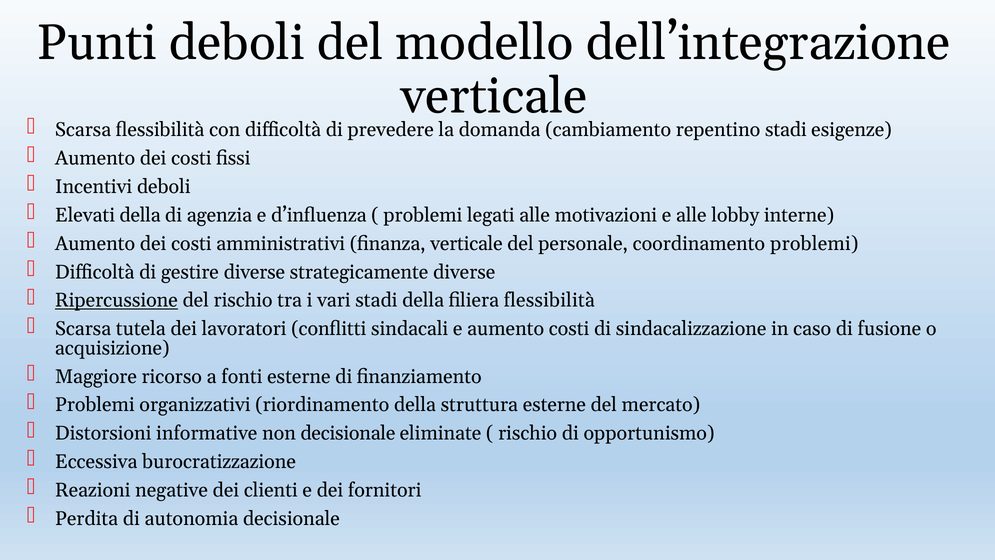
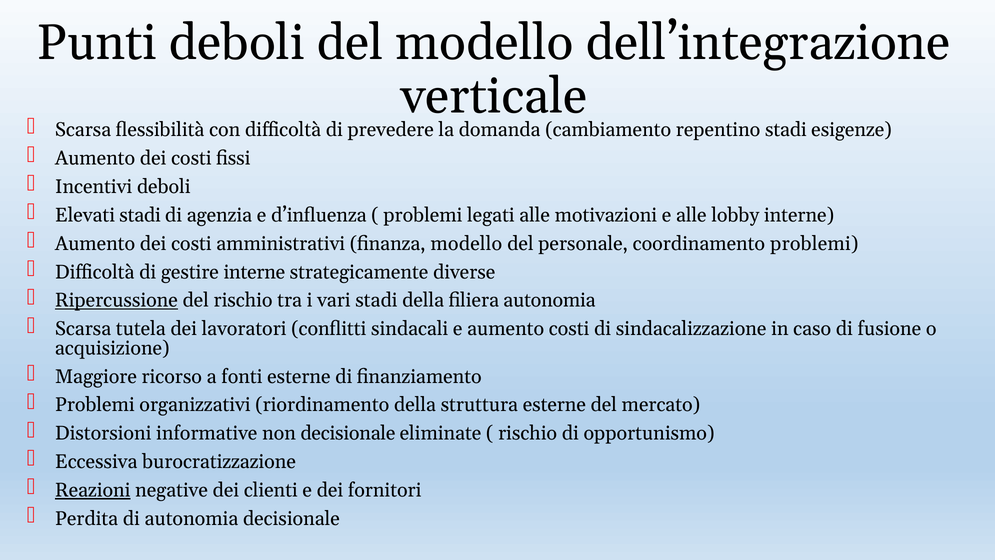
Elevati della: della -> stadi
finanza verticale: verticale -> modello
gestire diverse: diverse -> interne
filiera flessibilità: flessibilità -> autonomia
Reazioni underline: none -> present
